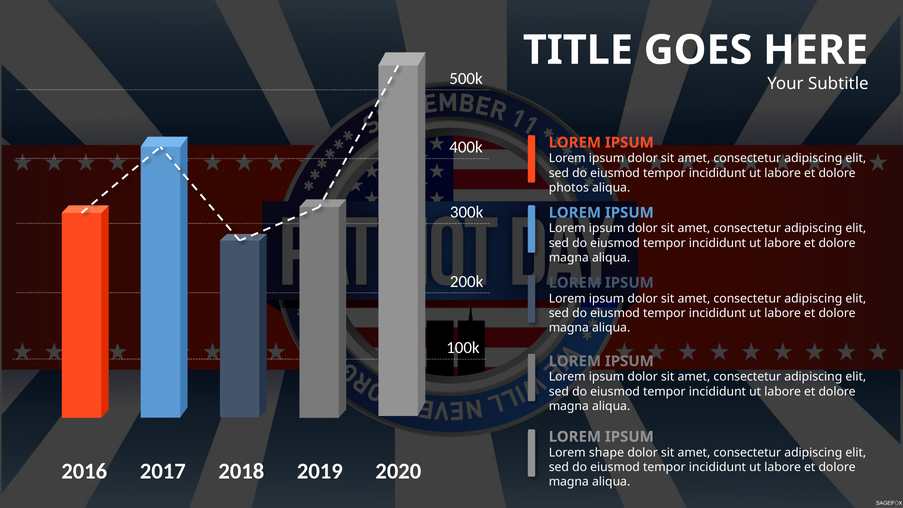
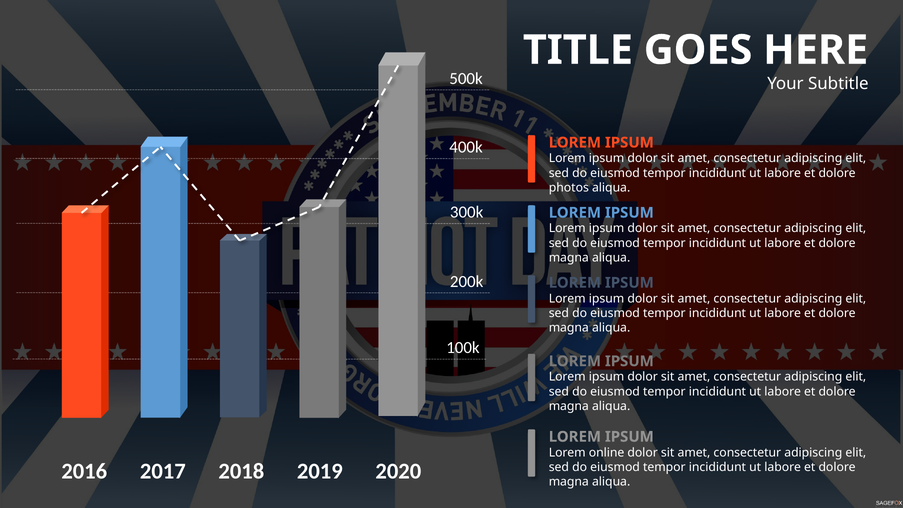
shape: shape -> online
